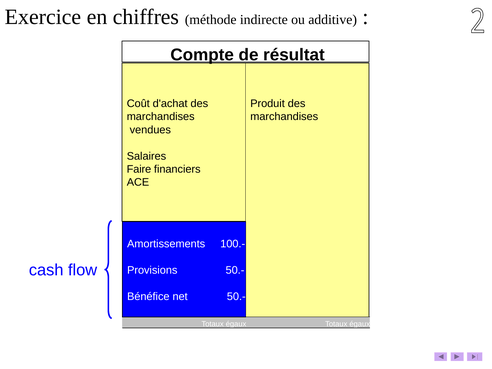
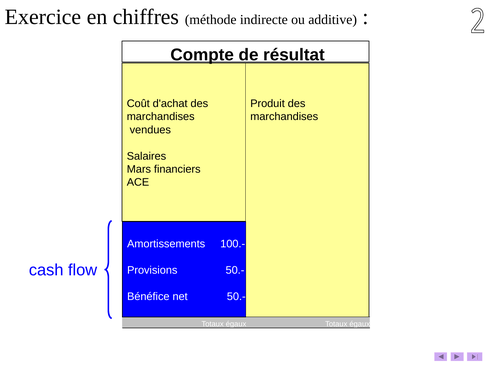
Faire: Faire -> Mars
